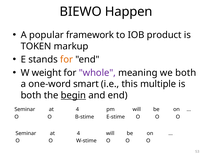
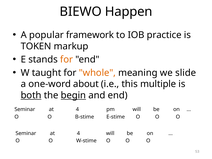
product: product -> practice
weight: weight -> taught
whole colour: purple -> orange
we both: both -> slide
smart: smart -> about
both at (31, 95) underline: none -> present
